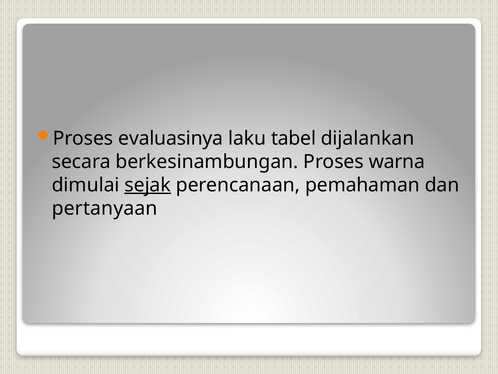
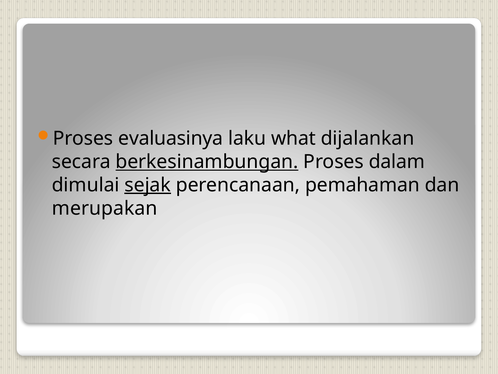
tabel: tabel -> what
berkesinambungan underline: none -> present
warna: warna -> dalam
pertanyaan: pertanyaan -> merupakan
